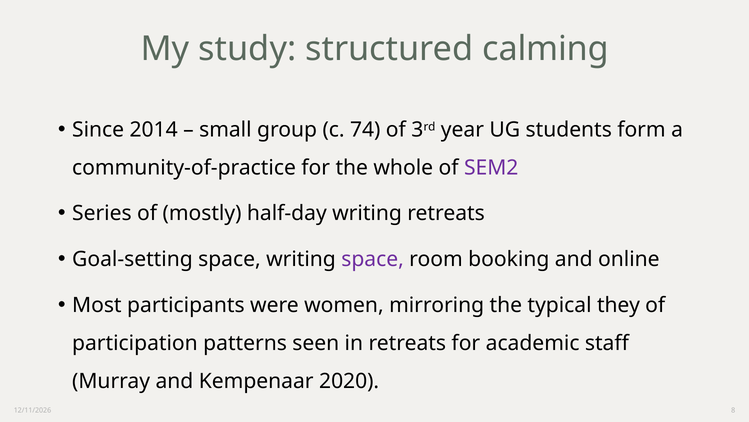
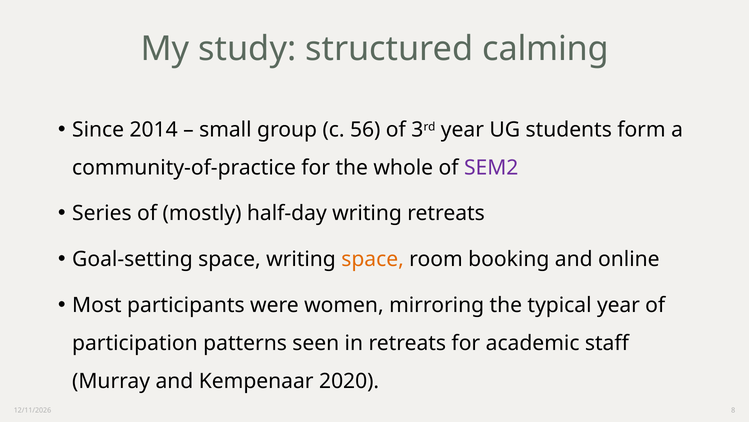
74: 74 -> 56
space at (373, 259) colour: purple -> orange
typical they: they -> year
